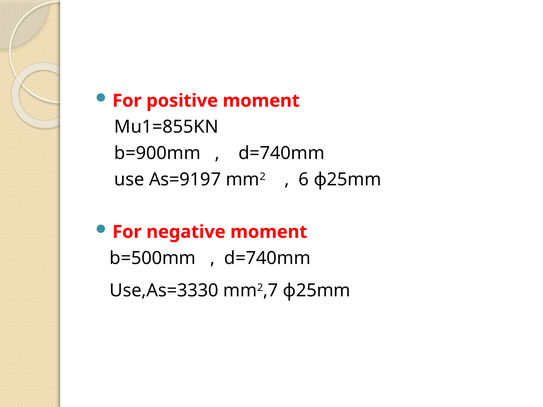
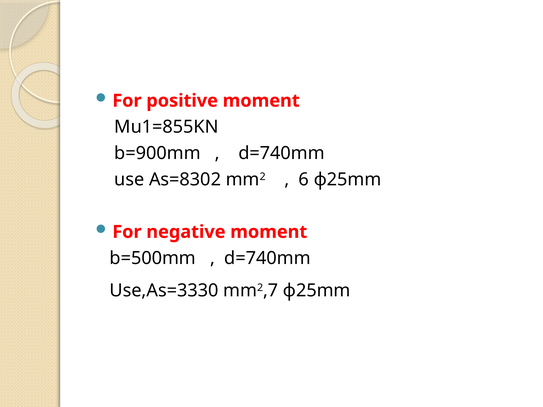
As=9197: As=9197 -> As=8302
